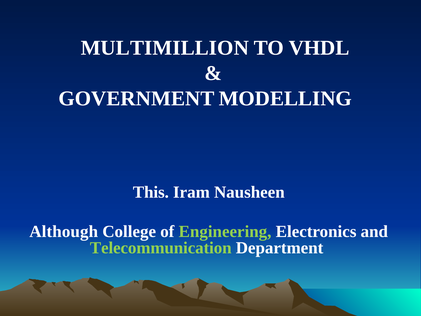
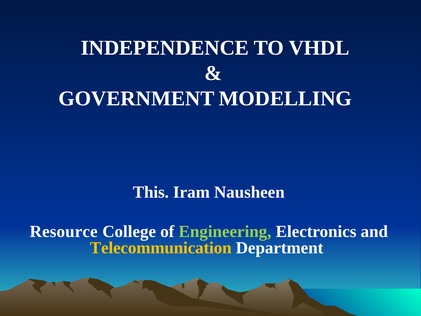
MULTIMILLION: MULTIMILLION -> INDEPENDENCE
Although: Although -> Resource
Telecommunication colour: light green -> yellow
